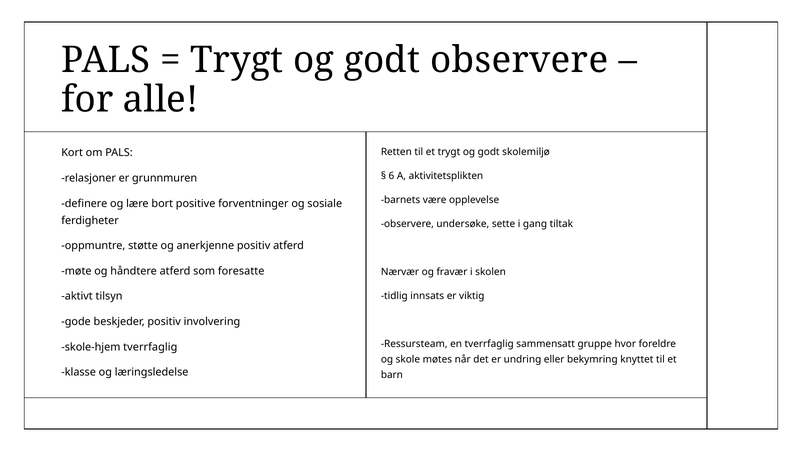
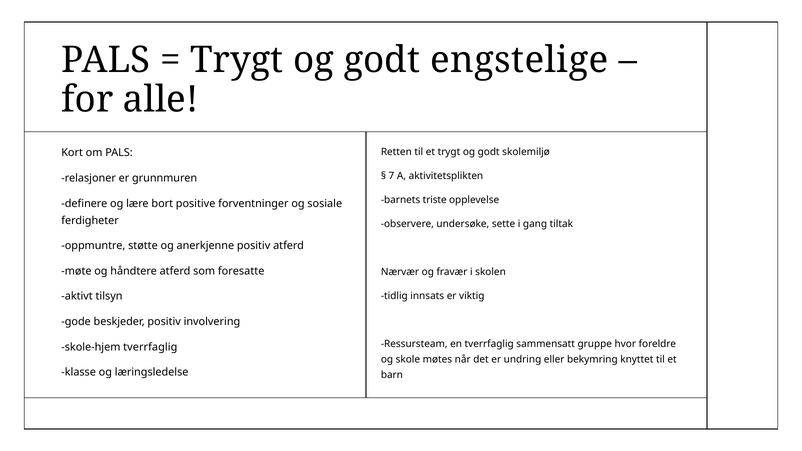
godt observere: observere -> engstelige
6: 6 -> 7
være: være -> triste
